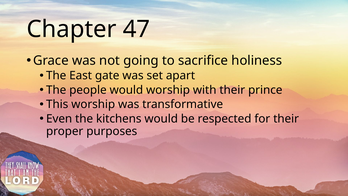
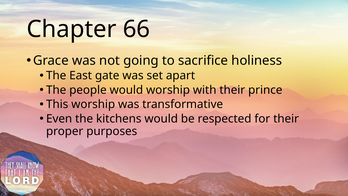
47: 47 -> 66
